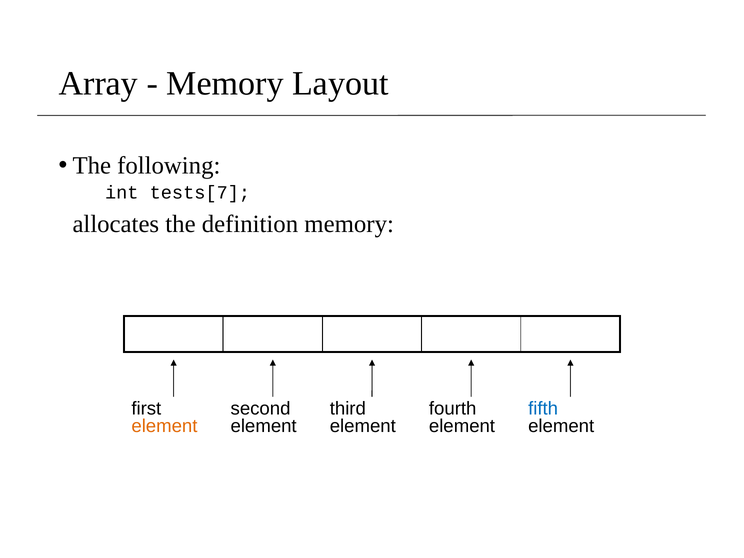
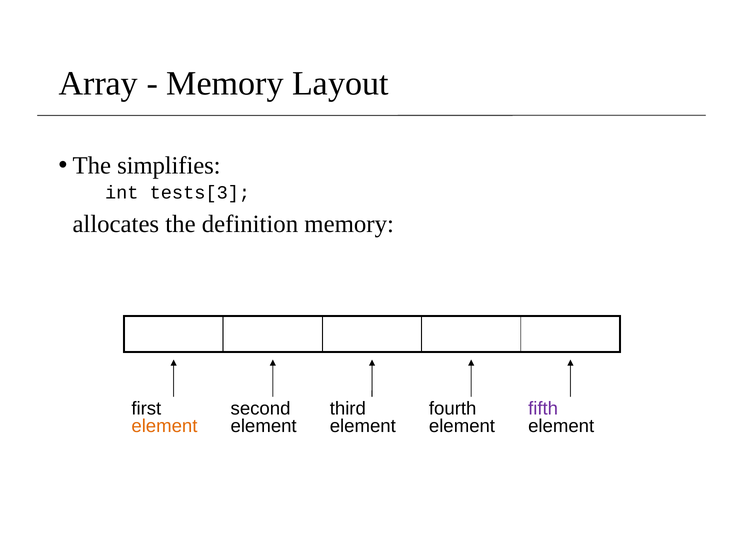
following: following -> simplifies
tests[7: tests[7 -> tests[3
fifth colour: blue -> purple
